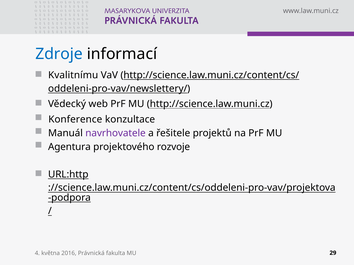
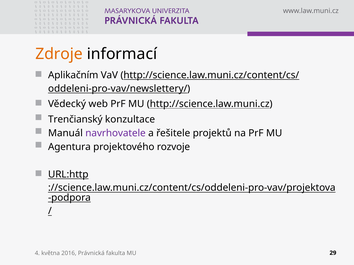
Zdroje colour: blue -> orange
Kvalitnímu: Kvalitnímu -> Aplikačním
Konference: Konference -> Trenčianský
